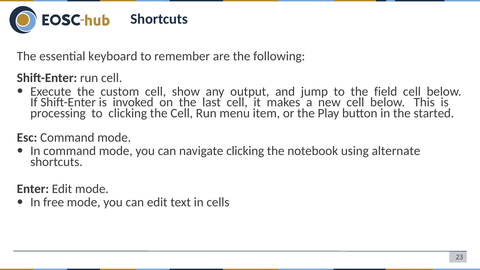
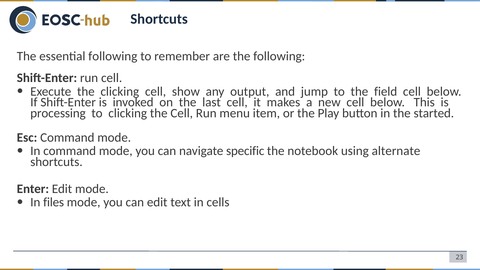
essential keyboard: keyboard -> following
the custom: custom -> clicking
navigate clicking: clicking -> specific
free: free -> files
